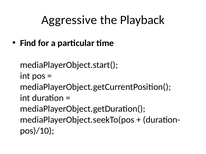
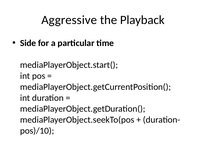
Find: Find -> Side
